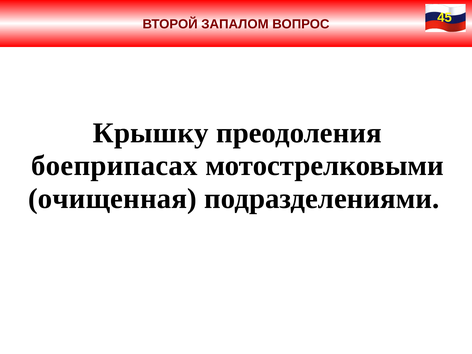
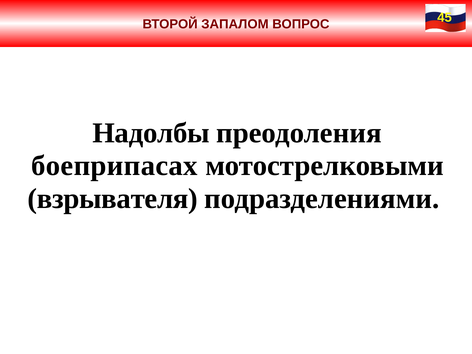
Крышку: Крышку -> Надолбы
очищенная: очищенная -> взрывателя
